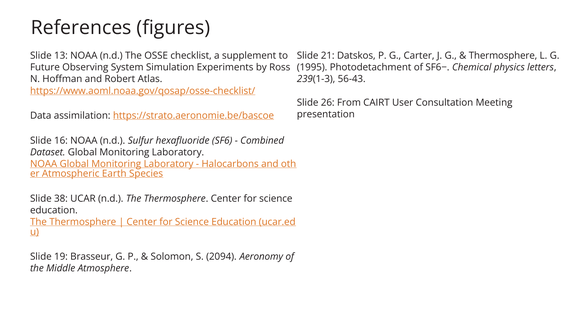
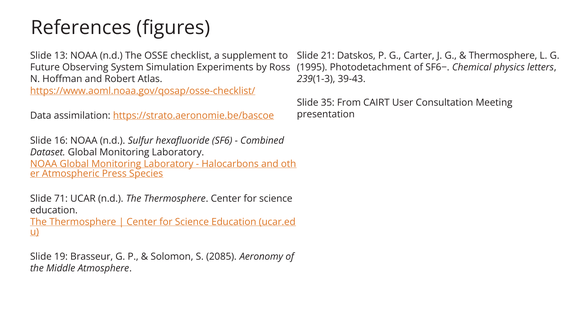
56-43: 56-43 -> 39-43
26: 26 -> 35
Earth: Earth -> Press
38: 38 -> 71
2094: 2094 -> 2085
